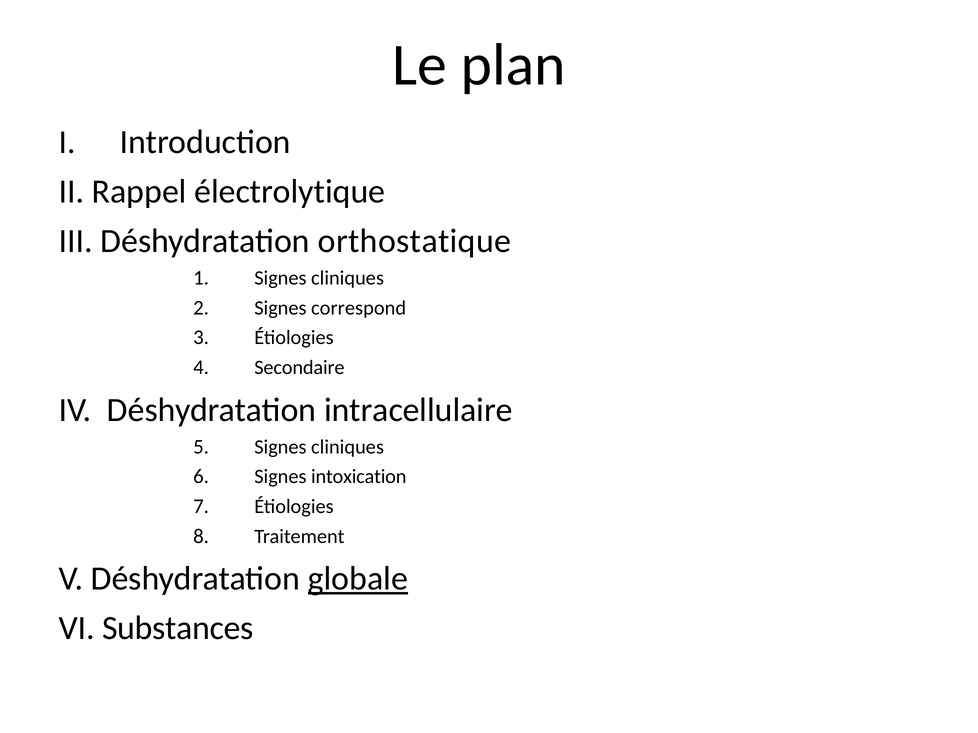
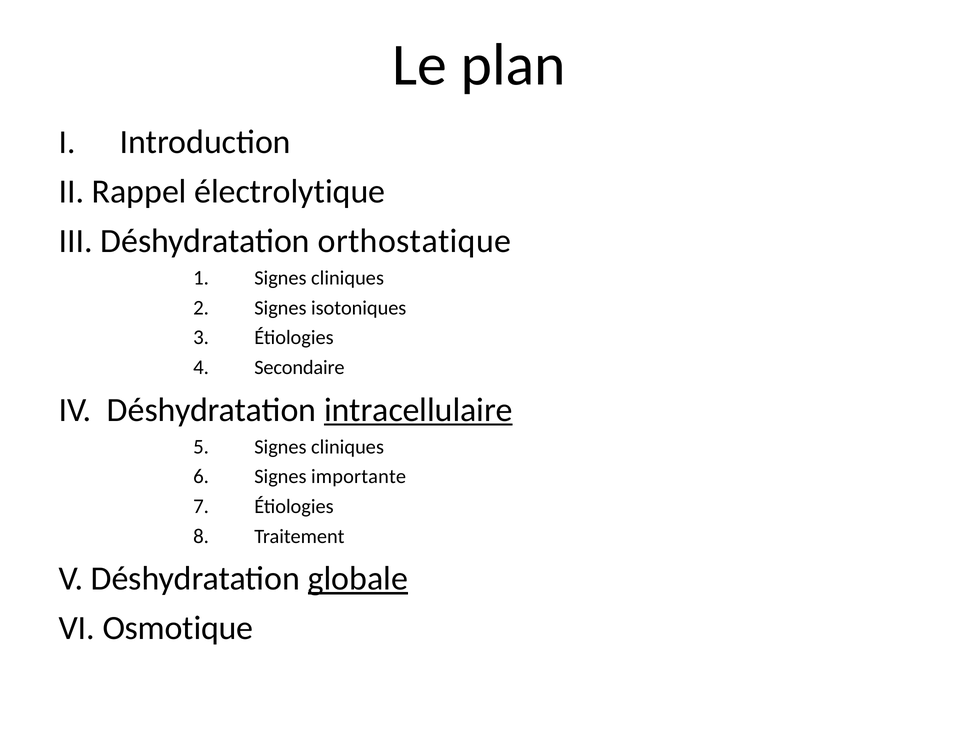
correspond: correspond -> isotoniques
intracellulaire underline: none -> present
intoxication: intoxication -> importante
Substances: Substances -> Osmotique
